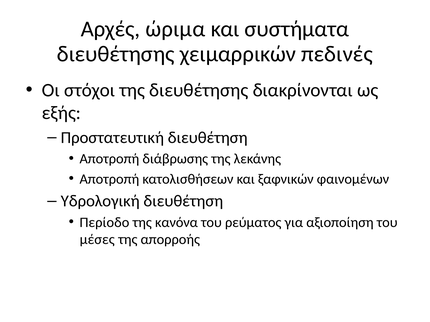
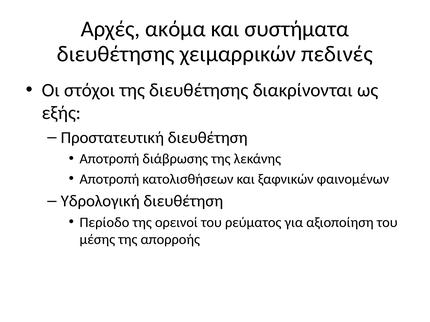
ώριμα: ώριμα -> ακόμα
κανόνα: κανόνα -> ορεινοί
μέσες: μέσες -> μέσης
